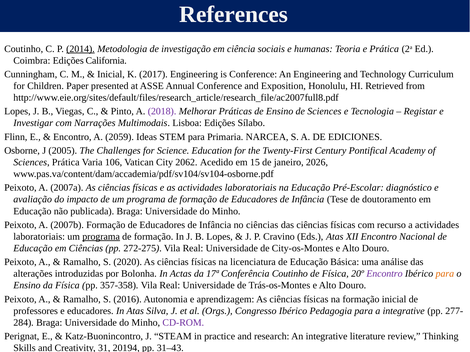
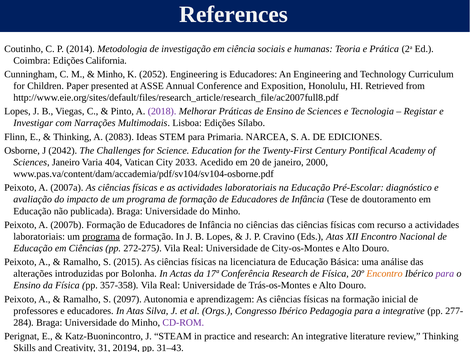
2014 underline: present -> none
Inicial at (111, 74): Inicial -> Minho
2017: 2017 -> 2052
is Conference: Conference -> Educadores
Encontro at (72, 137): Encontro -> Thinking
2059: 2059 -> 2083
2005: 2005 -> 2042
Sciences Prática: Prática -> Janeiro
106: 106 -> 404
2062: 2062 -> 2033
15: 15 -> 20
2026: 2026 -> 2000
2020: 2020 -> 2015
Conferência Coutinho: Coutinho -> Research
Encontro at (385, 274) colour: purple -> orange
para at (445, 274) colour: orange -> purple
2016: 2016 -> 2097
